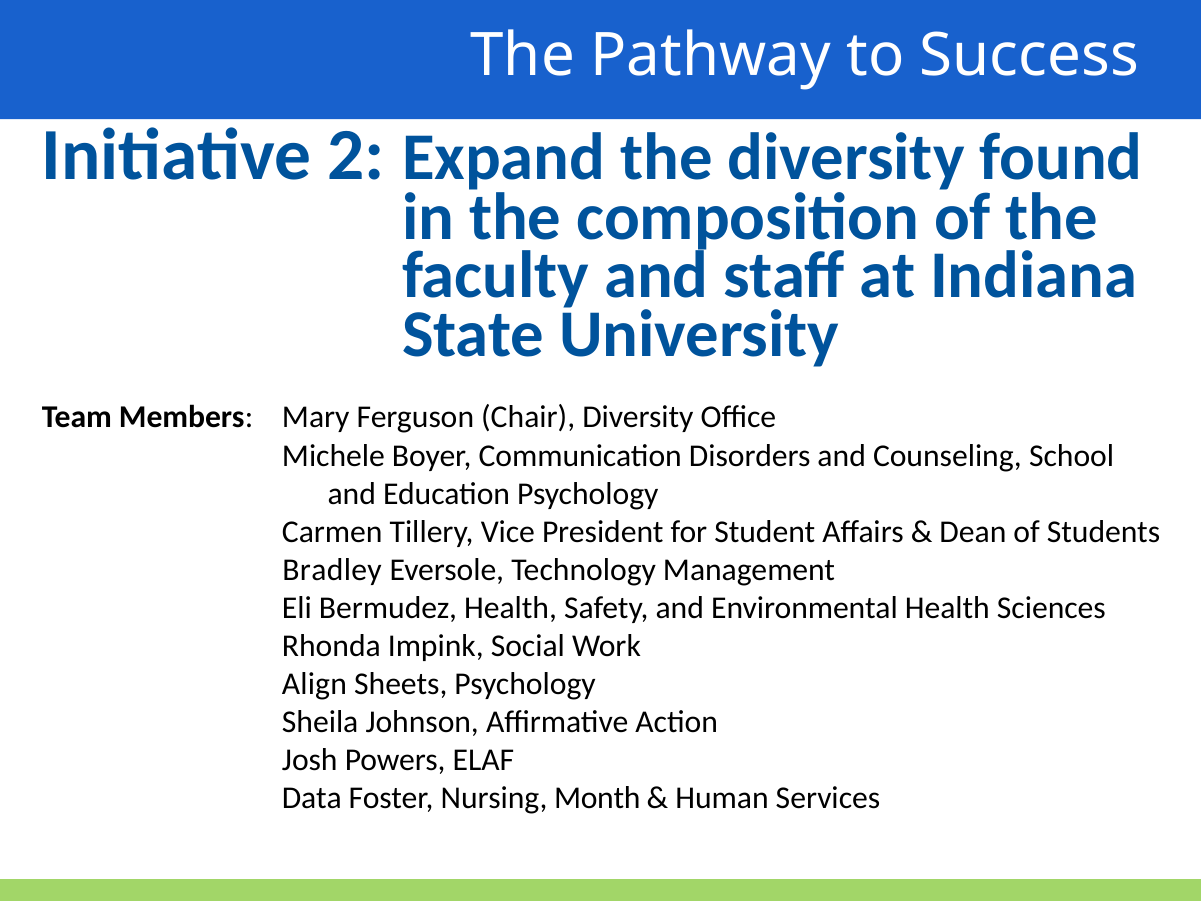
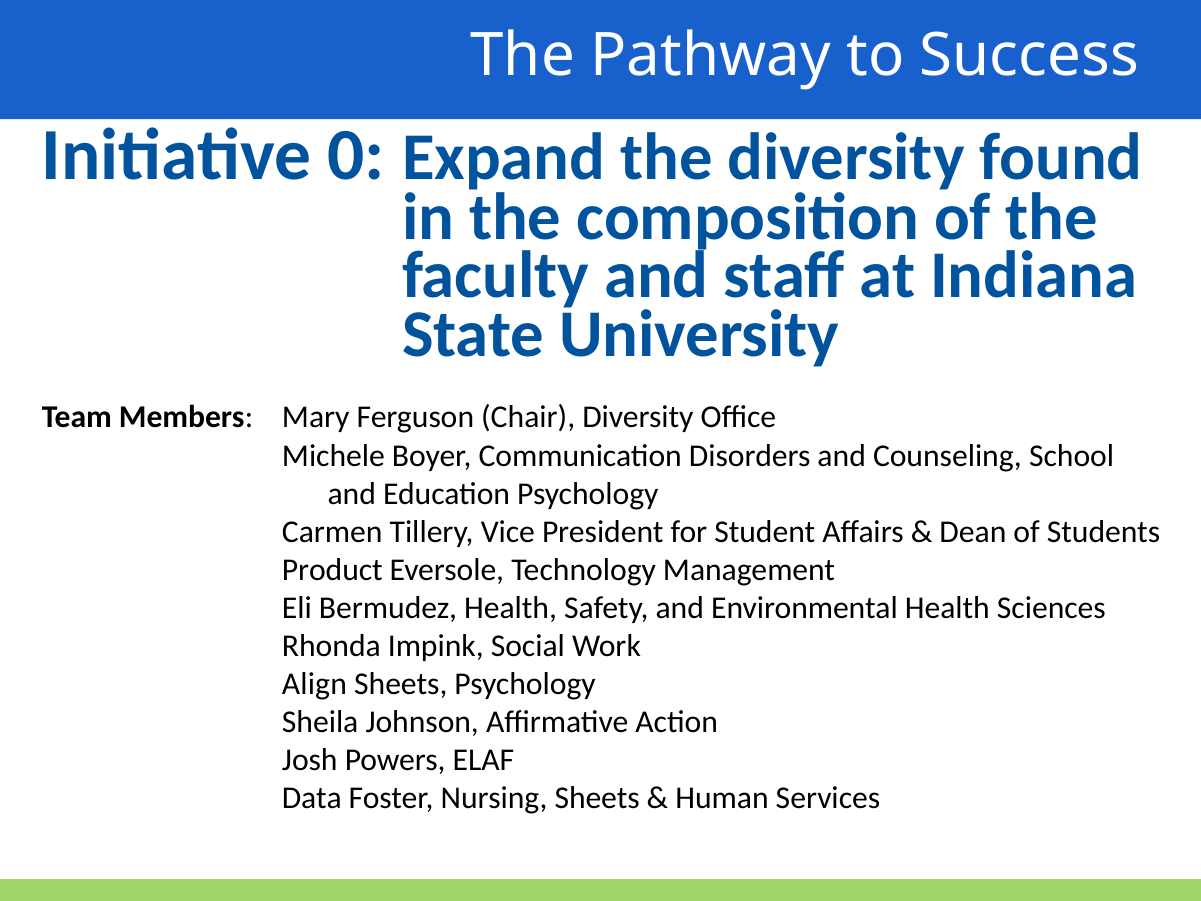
2: 2 -> 0
Bradley: Bradley -> Product
Nursing Month: Month -> Sheets
